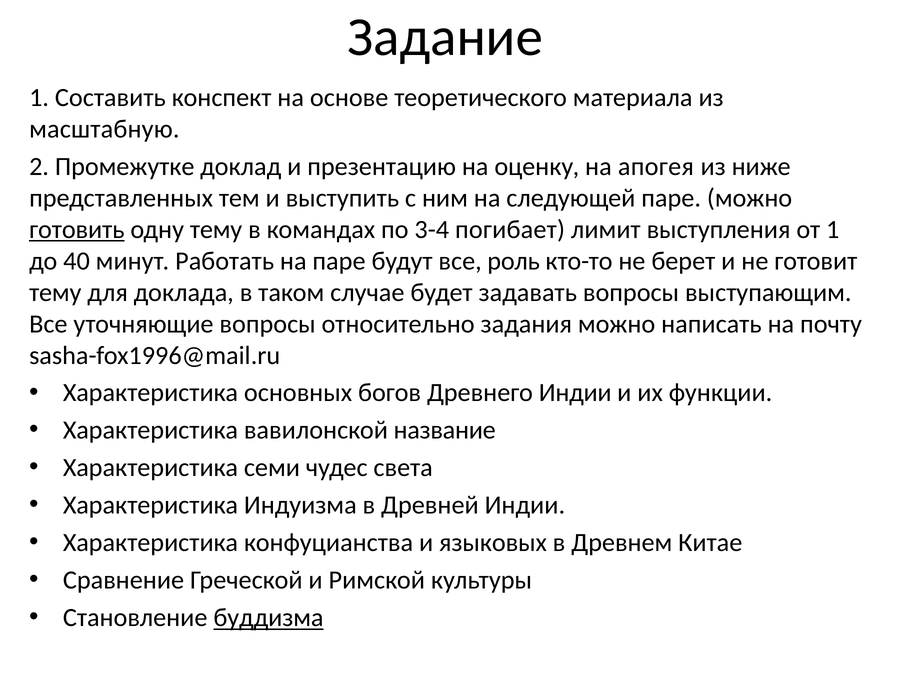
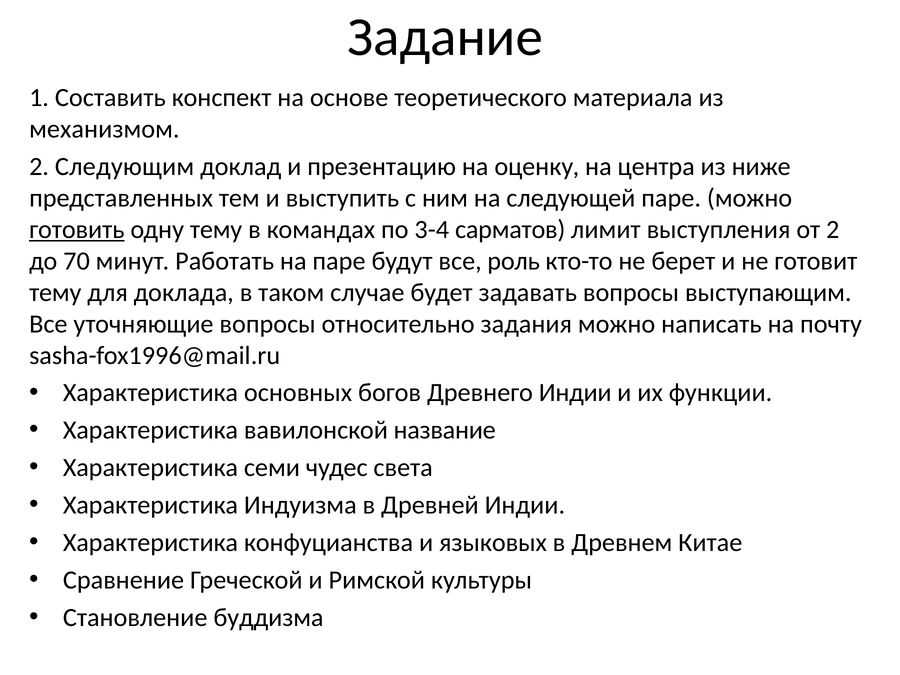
масштабную: масштабную -> механизмом
Промежутке: Промежутке -> Следующим
апогея: апогея -> центра
погибает: погибает -> сарматов
от 1: 1 -> 2
40: 40 -> 70
буддизма underline: present -> none
